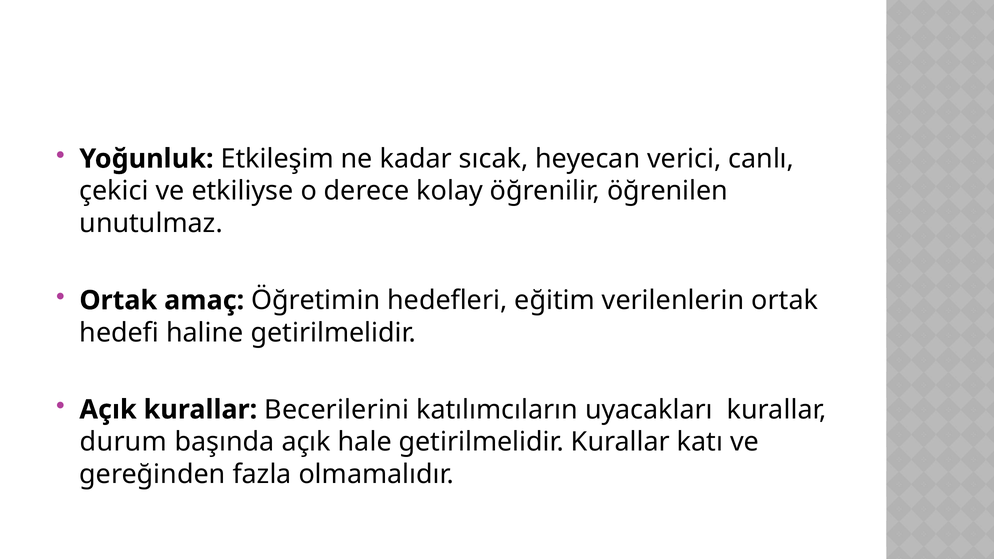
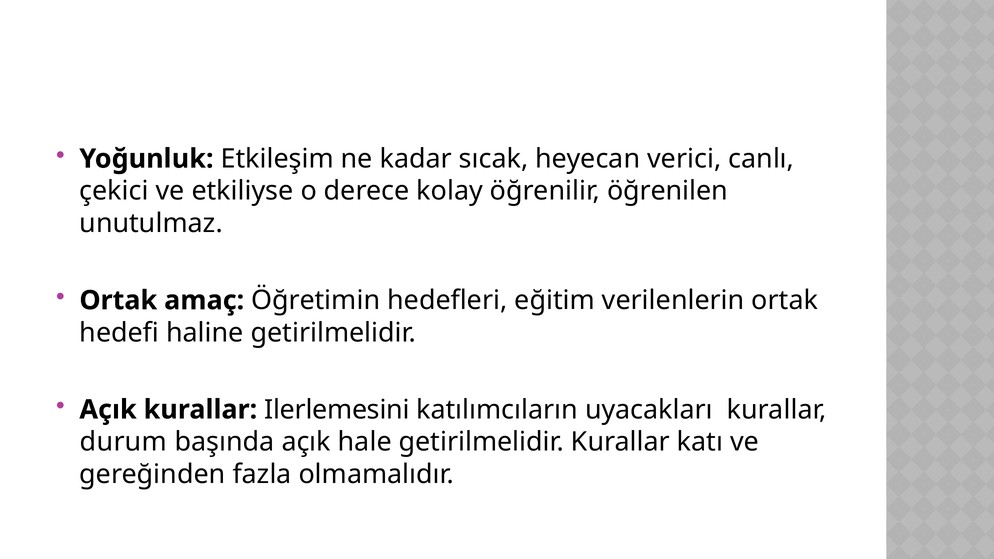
Becerilerini: Becerilerini -> Ilerlemesini
